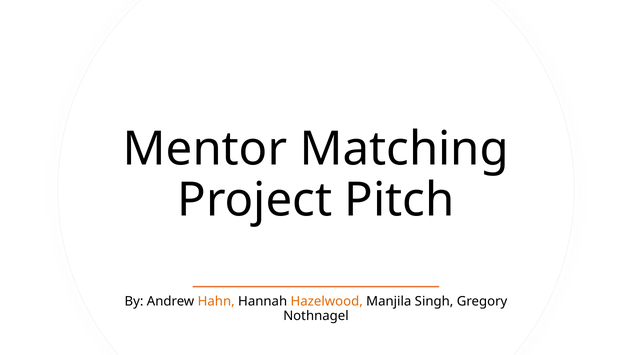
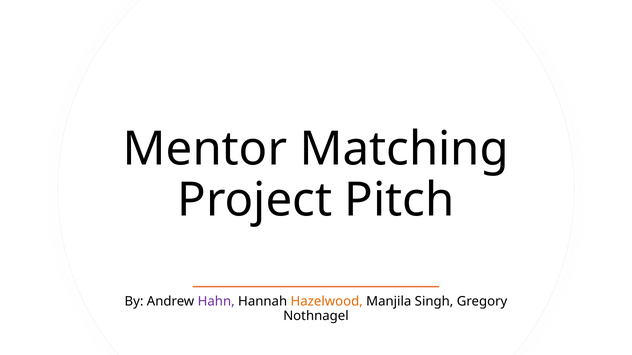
Hahn colour: orange -> purple
